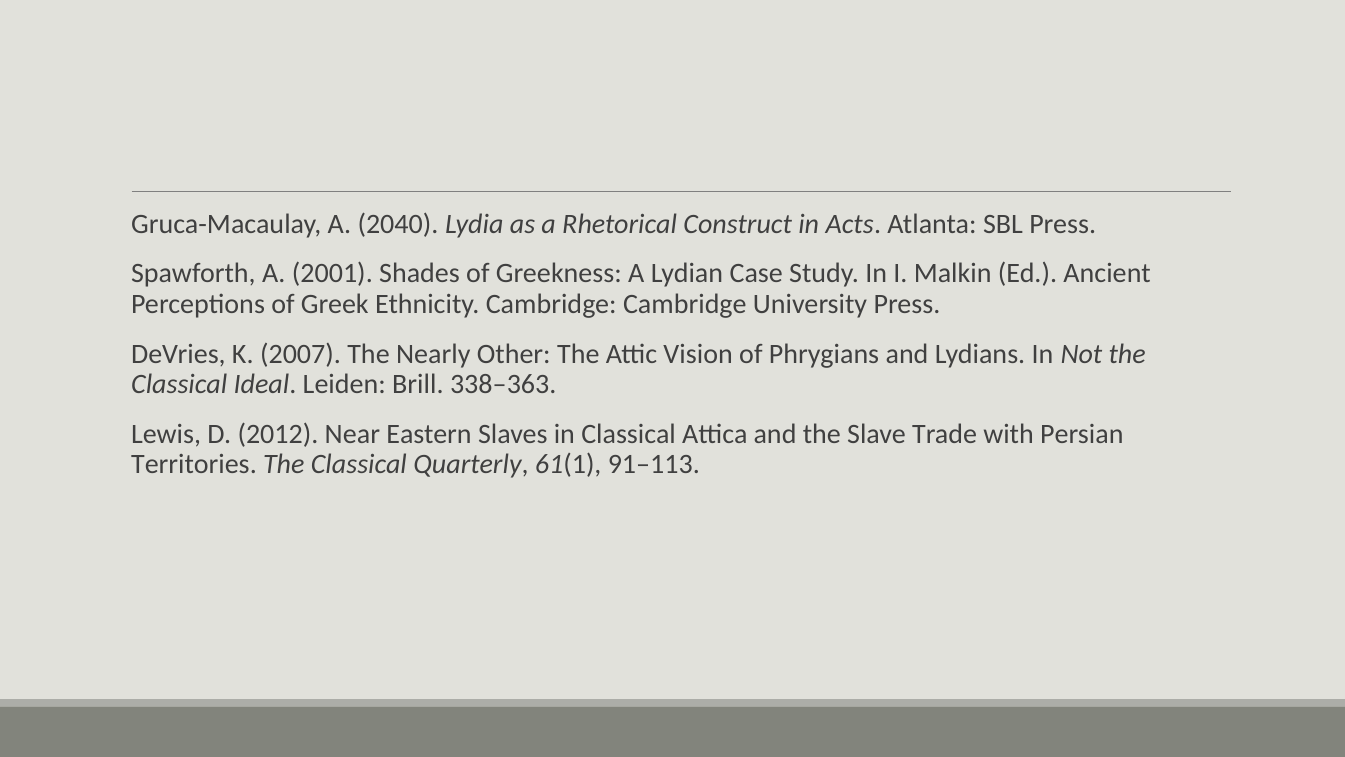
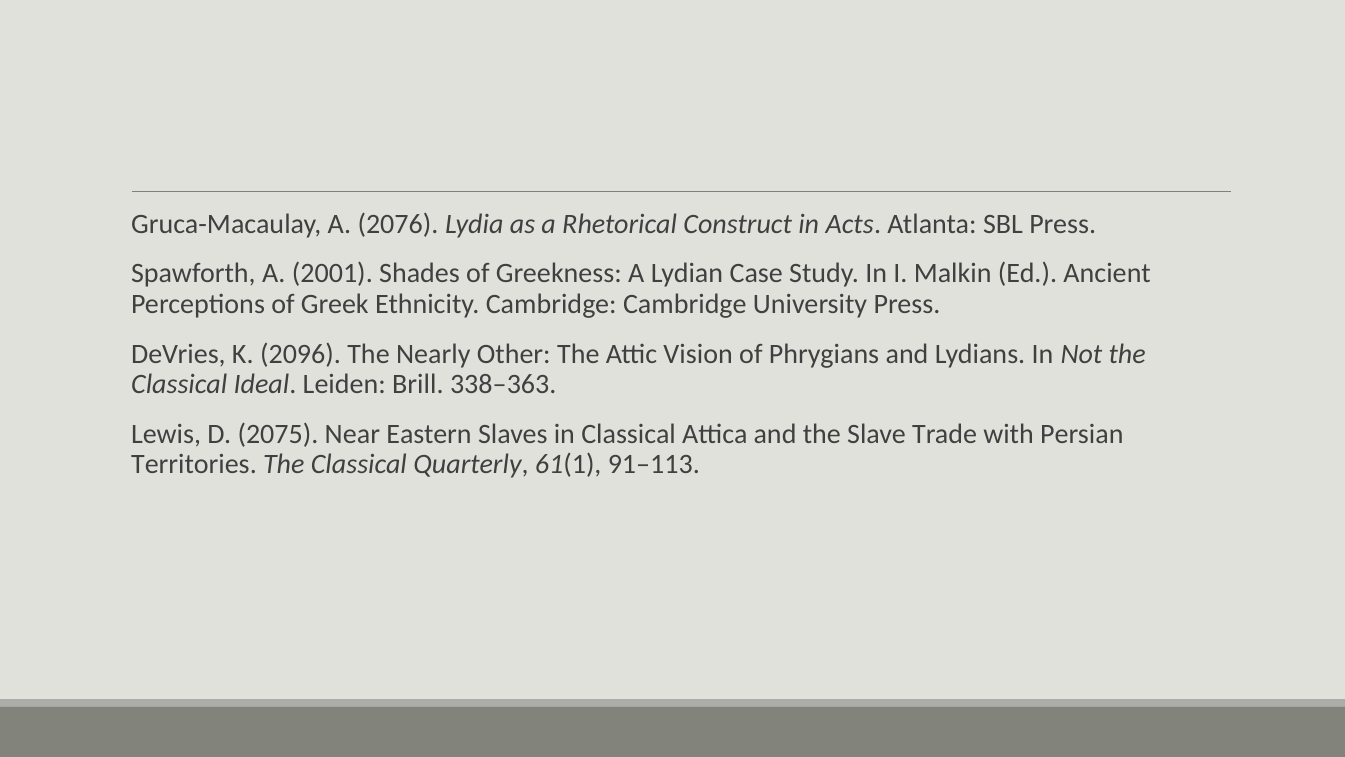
2040: 2040 -> 2076
2007: 2007 -> 2096
2012: 2012 -> 2075
